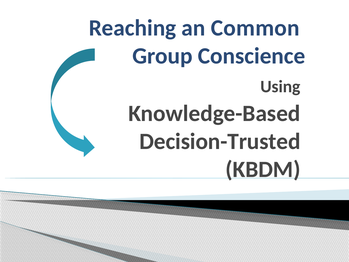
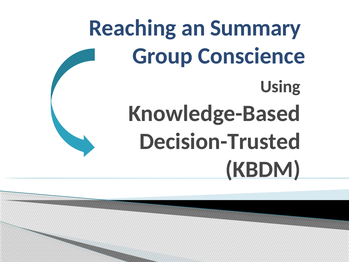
Common: Common -> Summary
